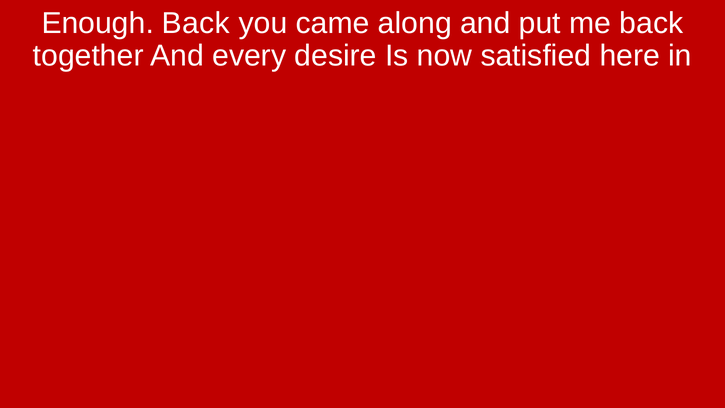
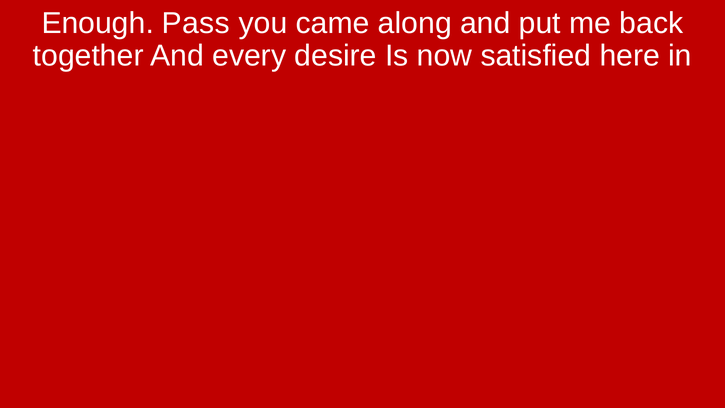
Enough Back: Back -> Pass
